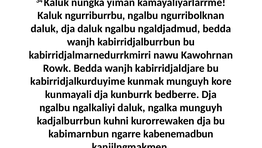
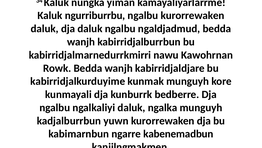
ngalbu ngurribolknan: ngurribolknan -> kurorrewaken
kuhni: kuhni -> yuwn
